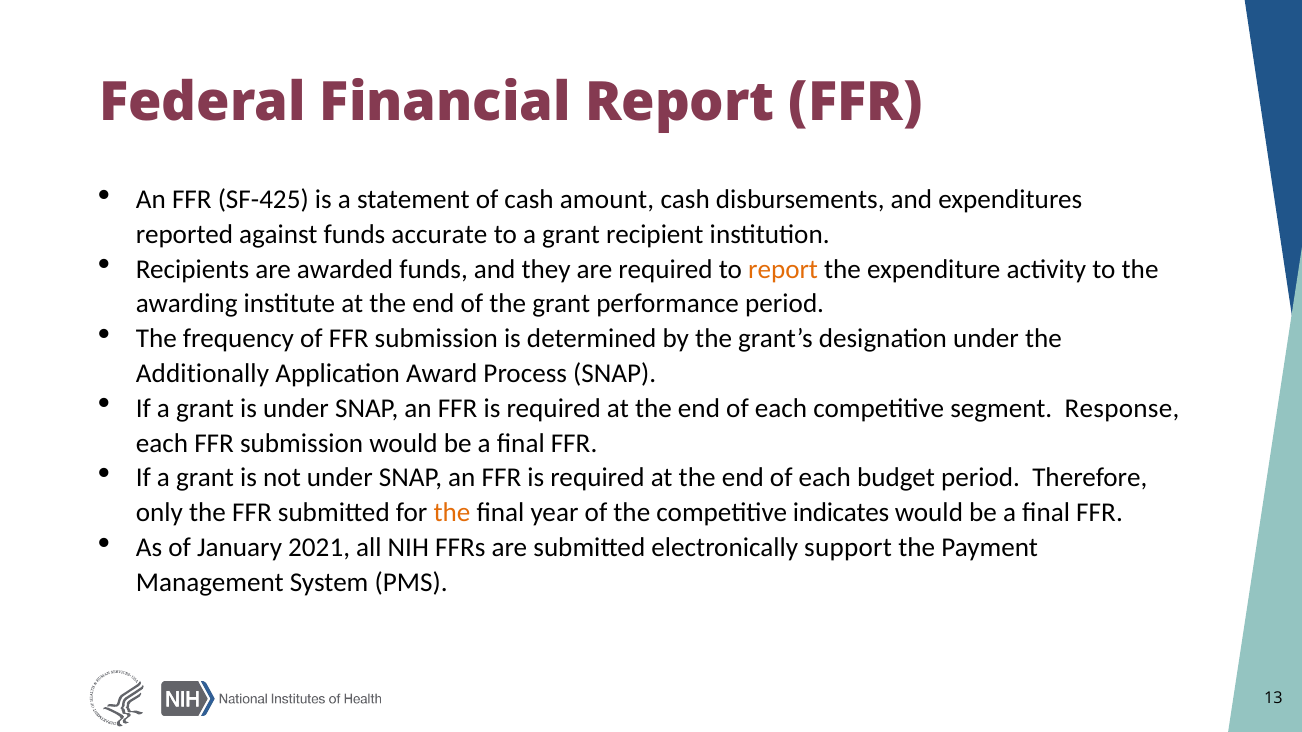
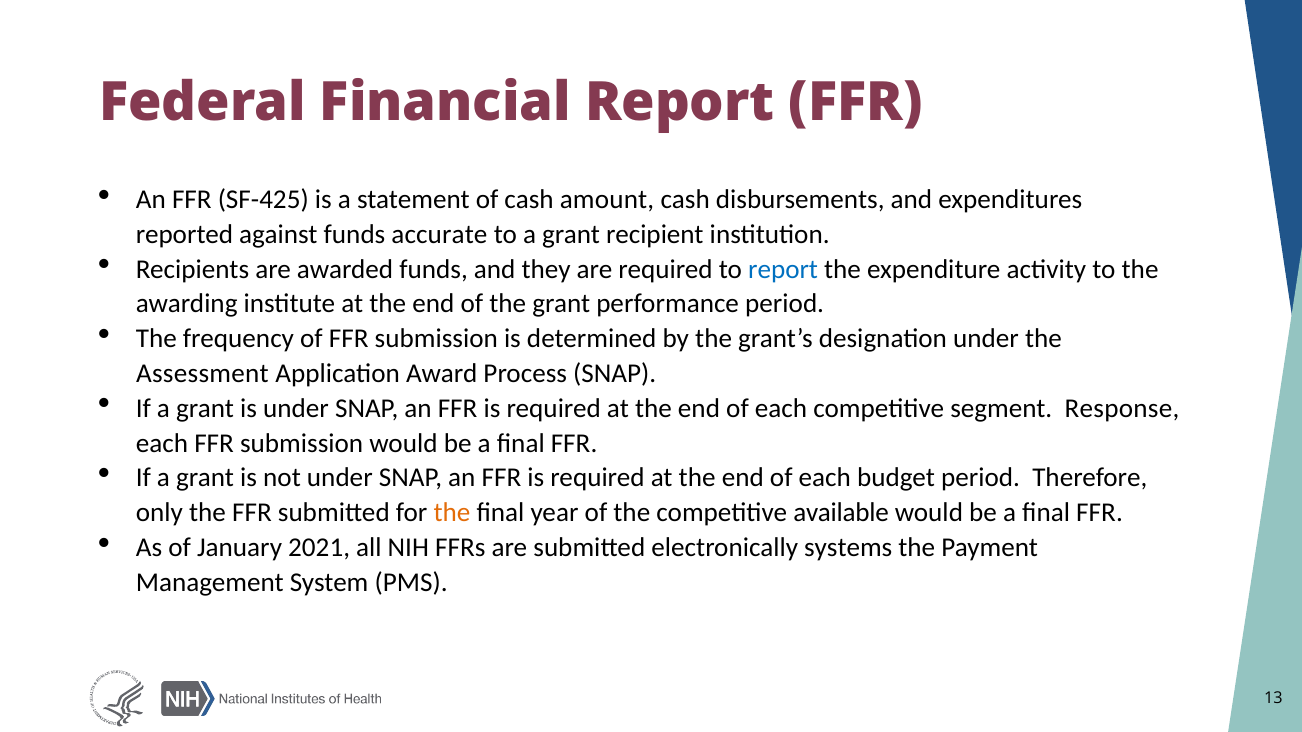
report at (783, 269) colour: orange -> blue
Additionally: Additionally -> Assessment
indicates: indicates -> available
support: support -> systems
